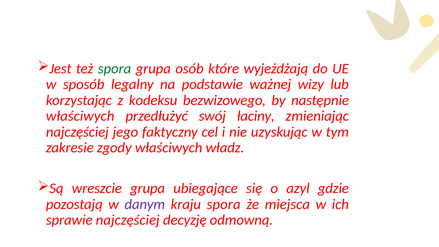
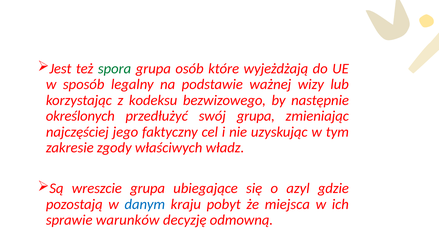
właściwych at (80, 116): właściwych -> określonych
swój łaciny: łaciny -> grupa
danym colour: purple -> blue
kraju spora: spora -> pobyt
sprawie najczęściej: najczęściej -> warunków
